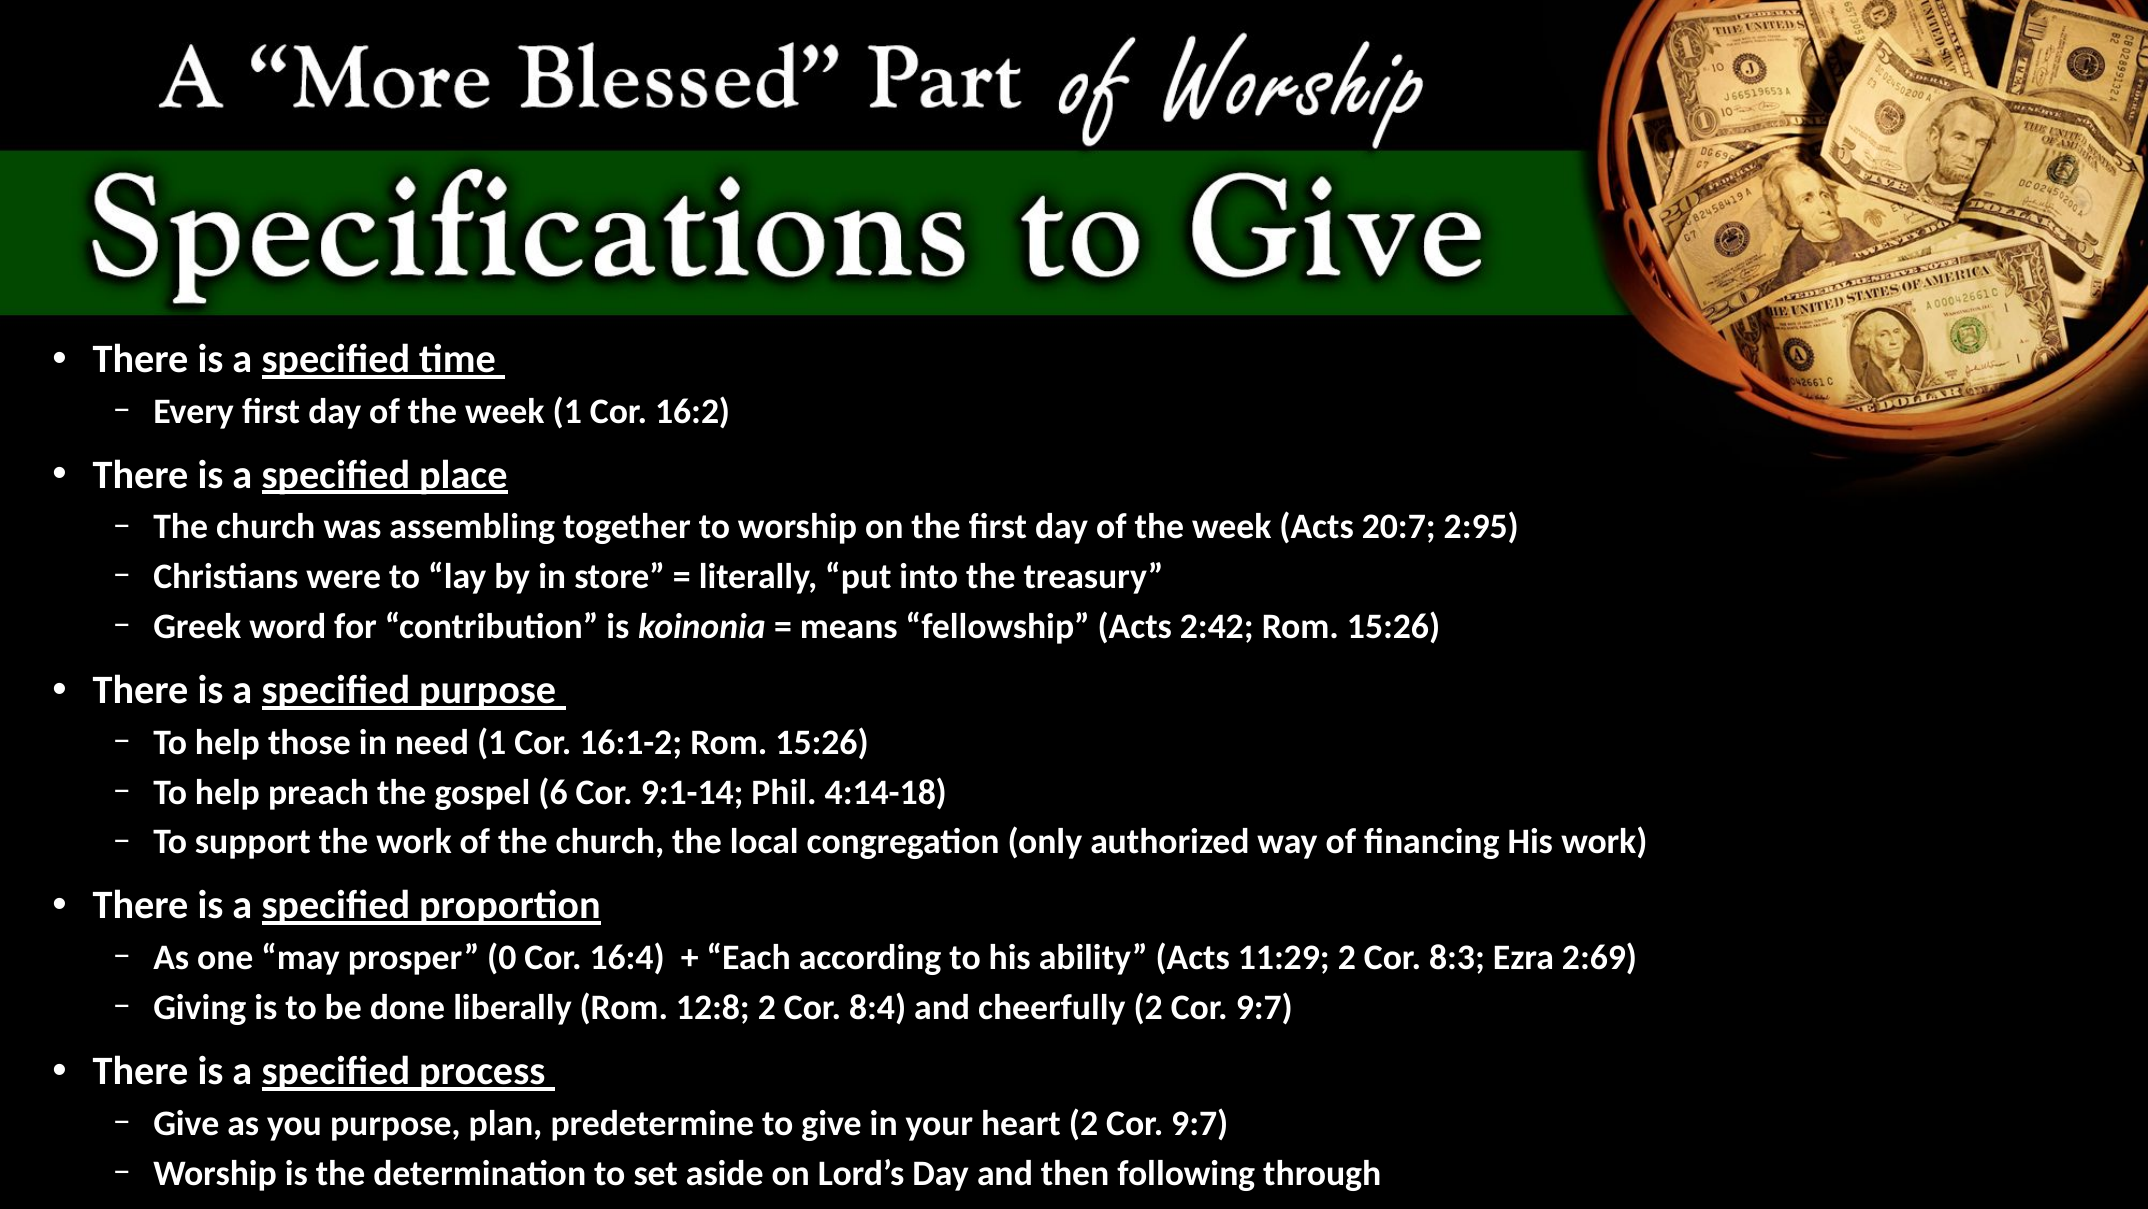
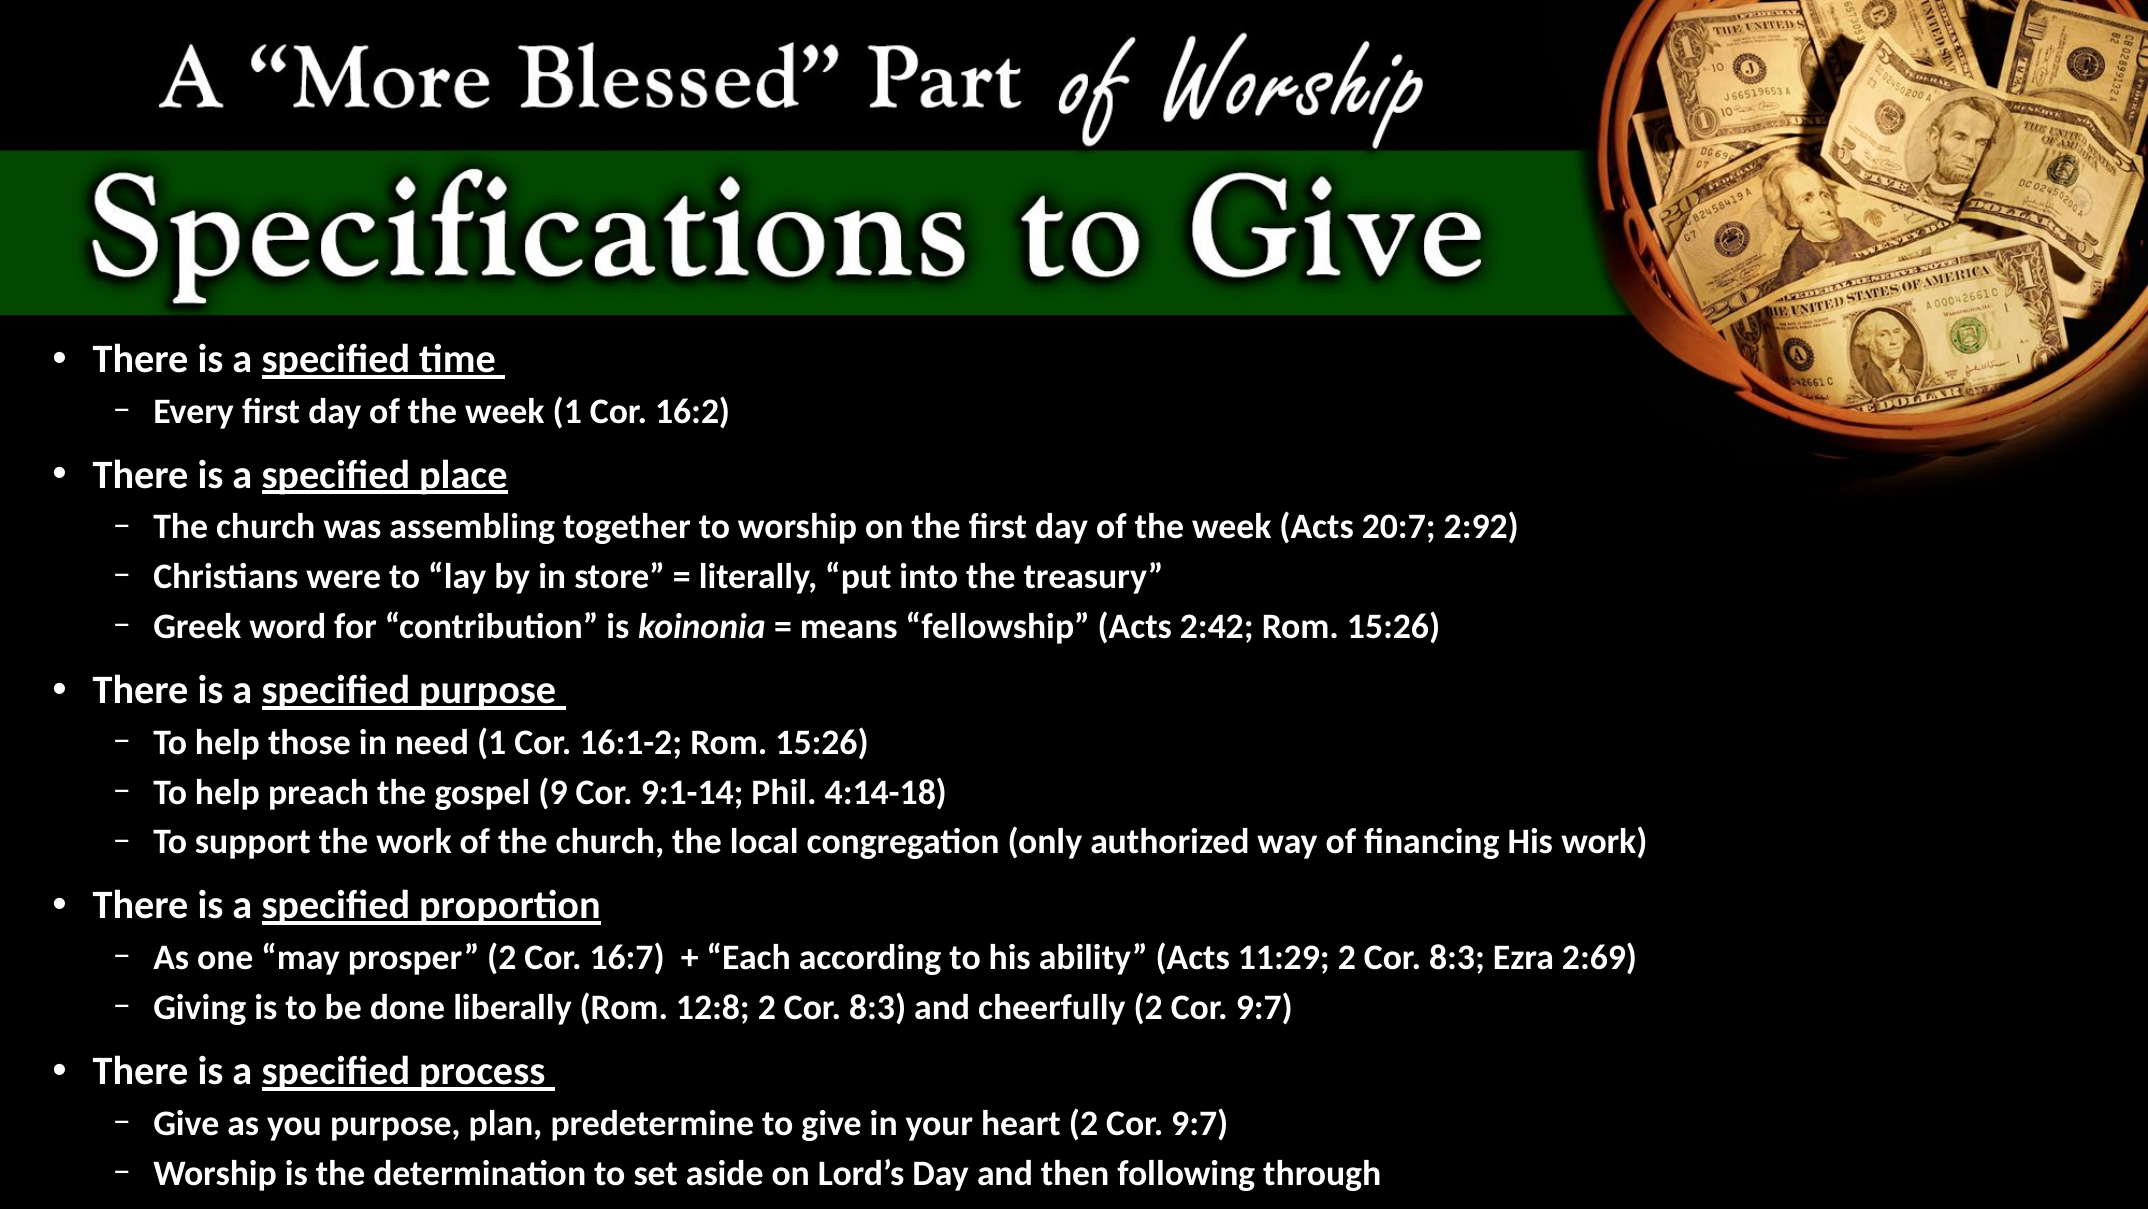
2:95: 2:95 -> 2:92
6: 6 -> 9
prosper 0: 0 -> 2
16:4: 16:4 -> 16:7
12:8 2 Cor 8:4: 8:4 -> 8:3
